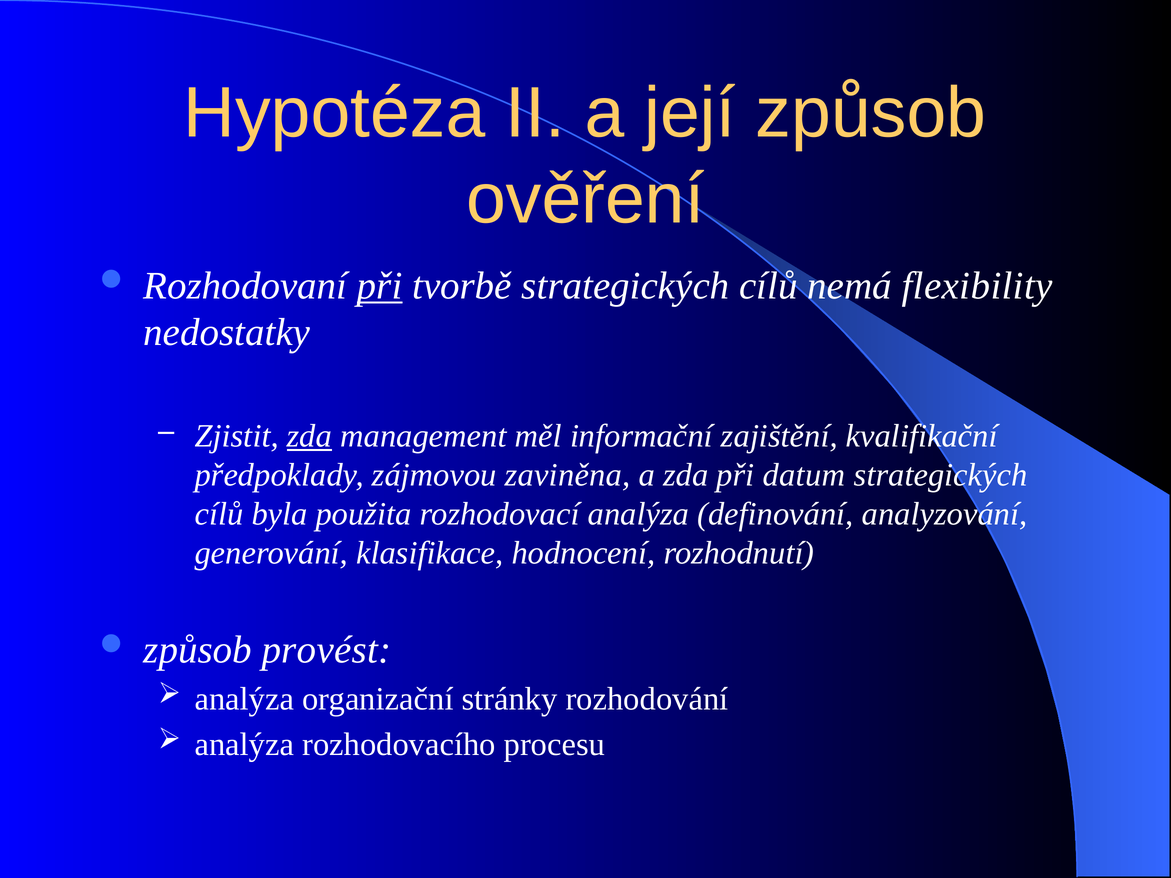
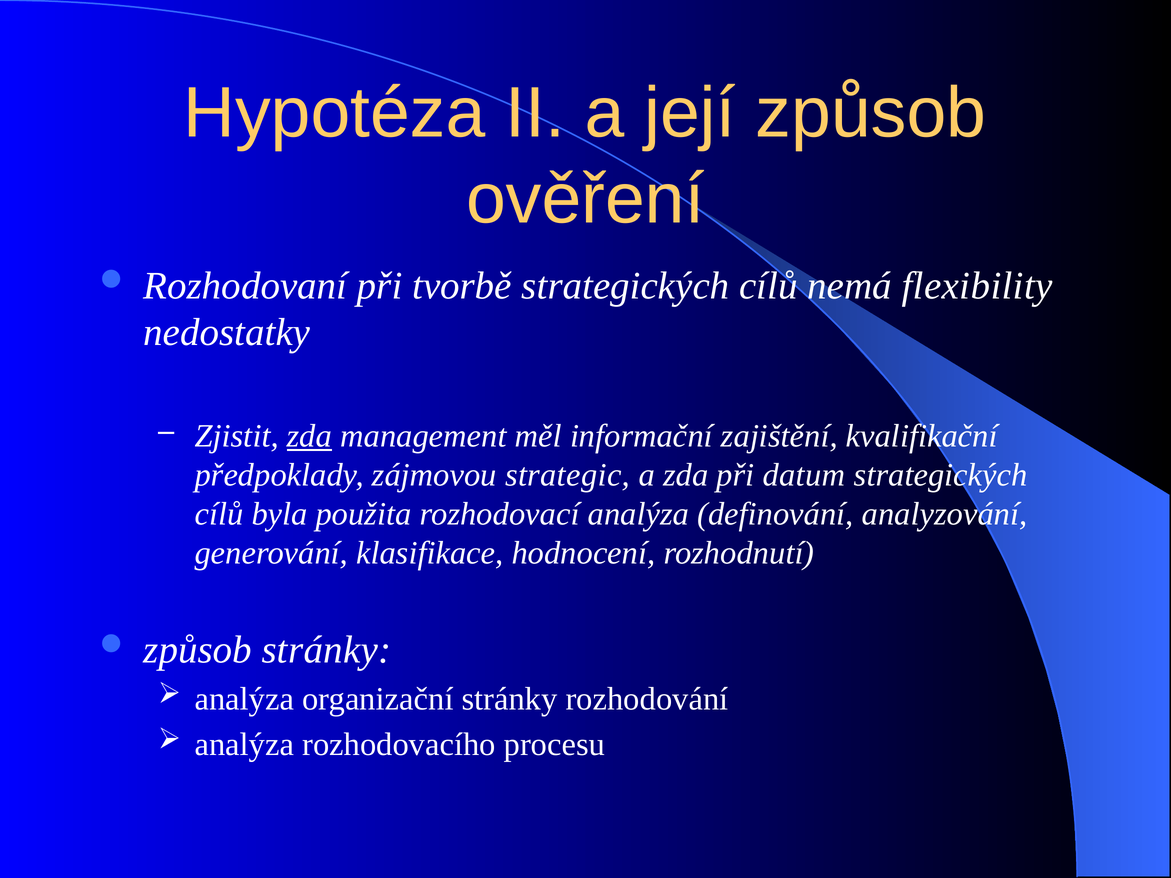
při at (380, 286) underline: present -> none
zaviněna: zaviněna -> strategic
způsob provést: provést -> stránky
